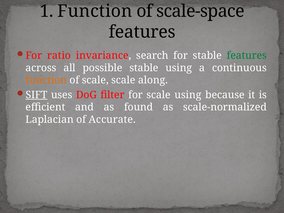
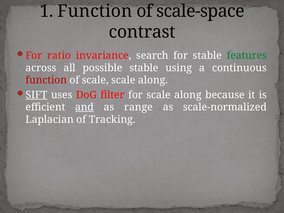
features at (142, 32): features -> contrast
function at (46, 80) colour: orange -> red
for scale using: using -> along
and underline: none -> present
found: found -> range
Accurate: Accurate -> Tracking
